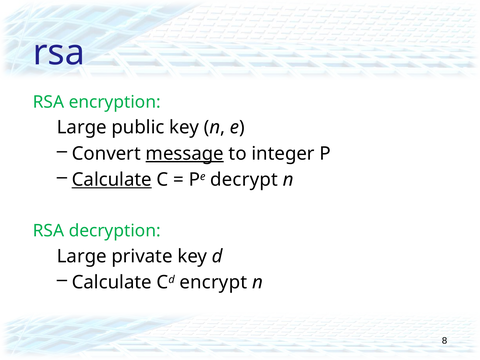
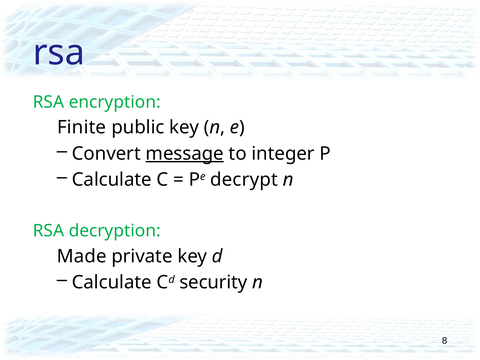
Large at (82, 127): Large -> Finite
Calculate at (112, 180) underline: present -> none
Large at (82, 256): Large -> Made
encrypt: encrypt -> security
